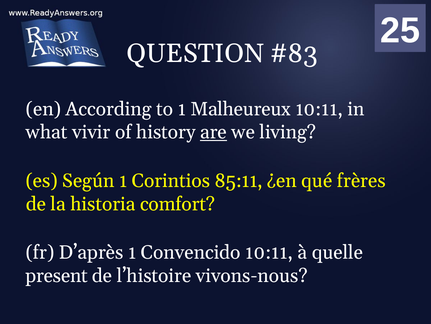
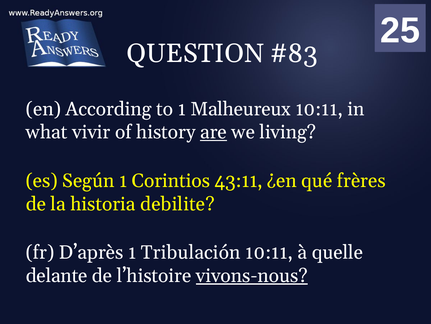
85:11: 85:11 -> 43:11
comfort: comfort -> debilite
Convencido: Convencido -> Tribulación
present: present -> delante
vivons-nous underline: none -> present
